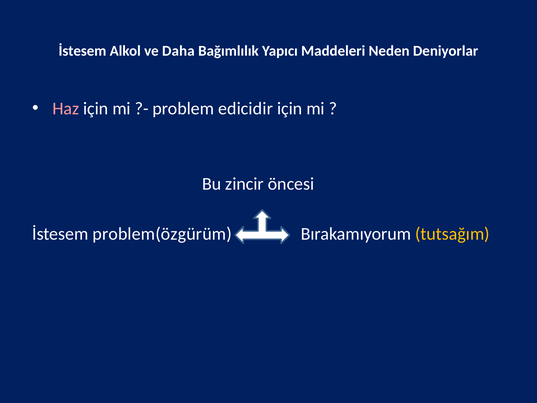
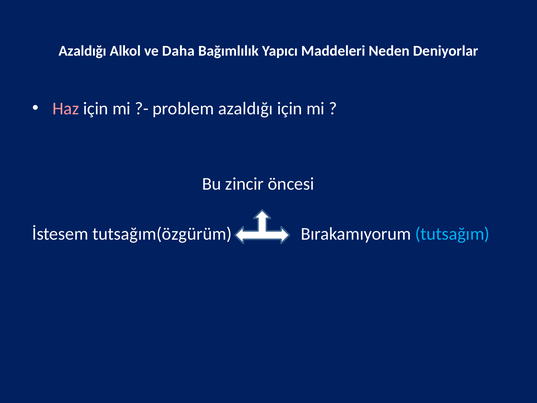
İstesem at (82, 51): İstesem -> Azaldığı
problem edicidir: edicidir -> azaldığı
problem(özgürüm: problem(özgürüm -> tutsağım(özgürüm
tutsağım colour: yellow -> light blue
